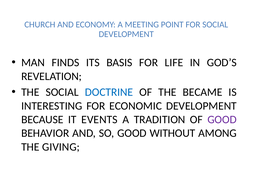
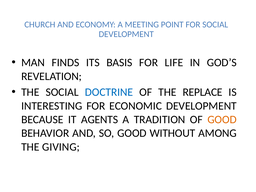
BECAME: BECAME -> REPLACE
EVENTS: EVENTS -> AGENTS
GOOD at (222, 120) colour: purple -> orange
